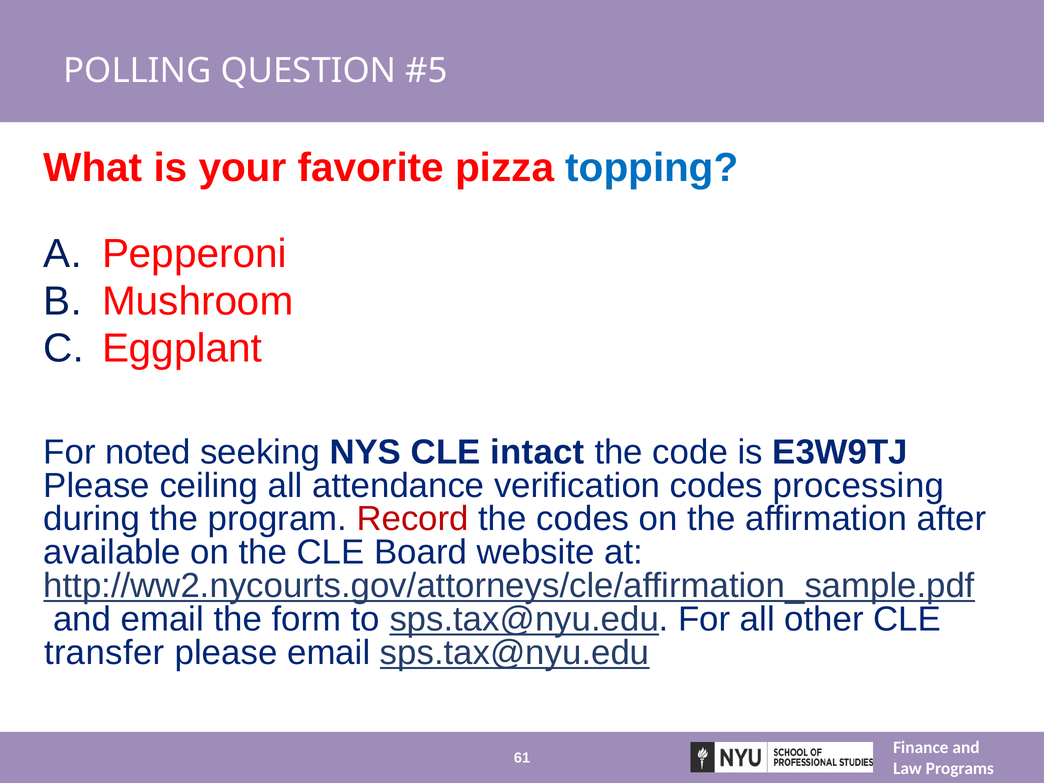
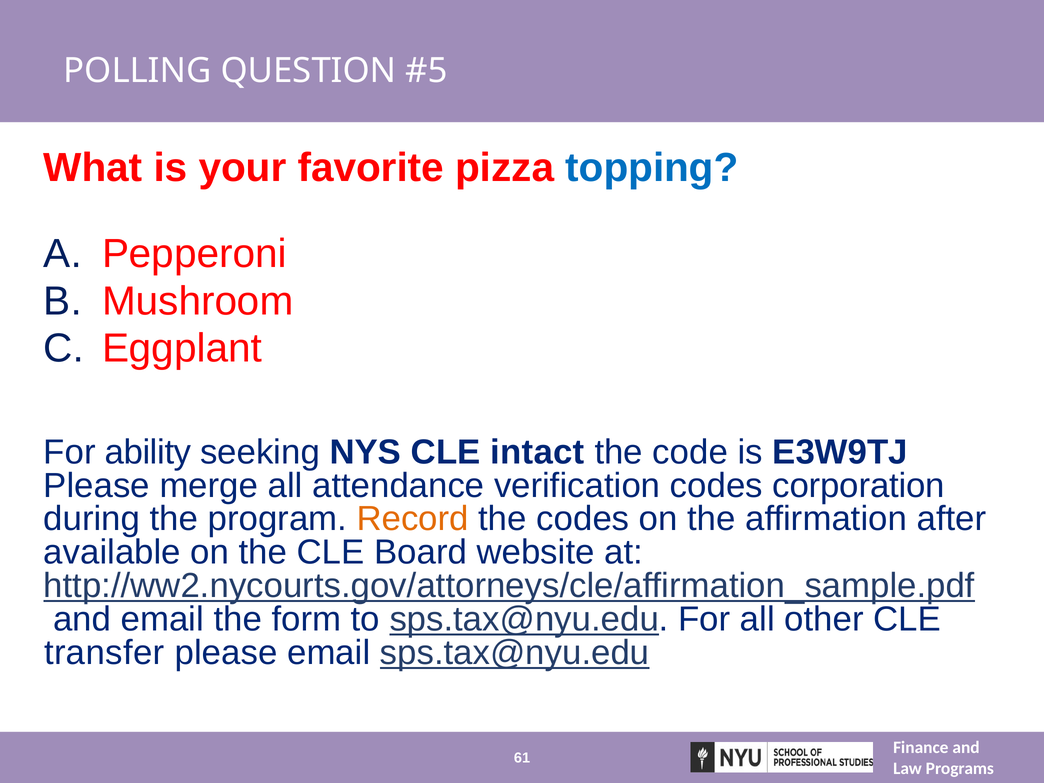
noted: noted -> ability
ceiling: ceiling -> merge
processing: processing -> corporation
Record colour: red -> orange
